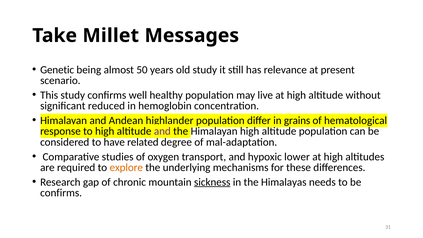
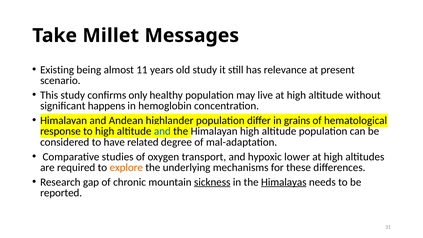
Genetic: Genetic -> Existing
50: 50 -> 11
well: well -> only
reduced: reduced -> happens
and at (162, 131) colour: purple -> blue
Himalayas underline: none -> present
confirms at (61, 193): confirms -> reported
